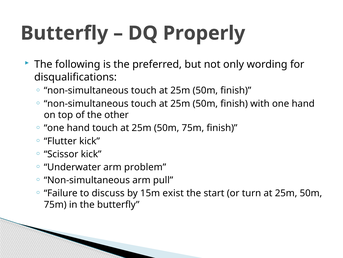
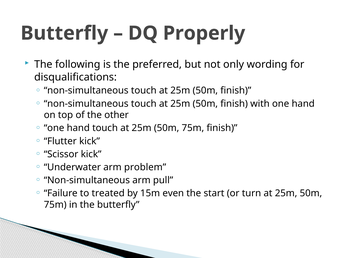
discuss: discuss -> treated
exist: exist -> even
